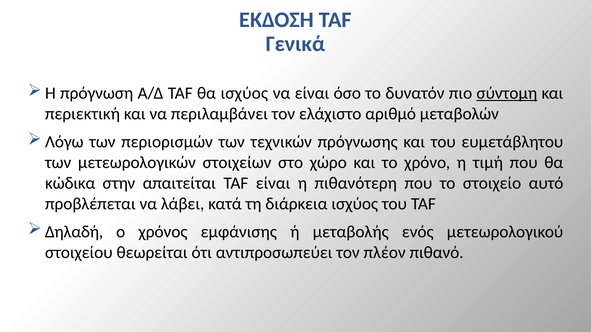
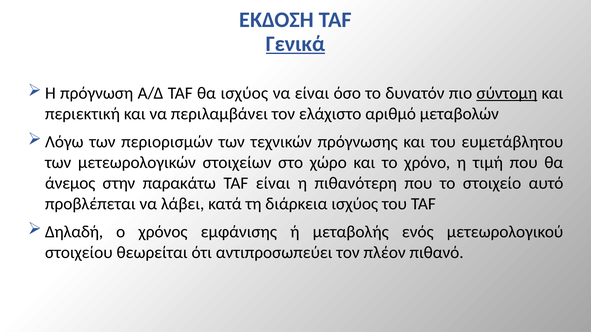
Γενικά underline: none -> present
κώδικα: κώδικα -> άνεμος
απαιτείται: απαιτείται -> παρακάτω
